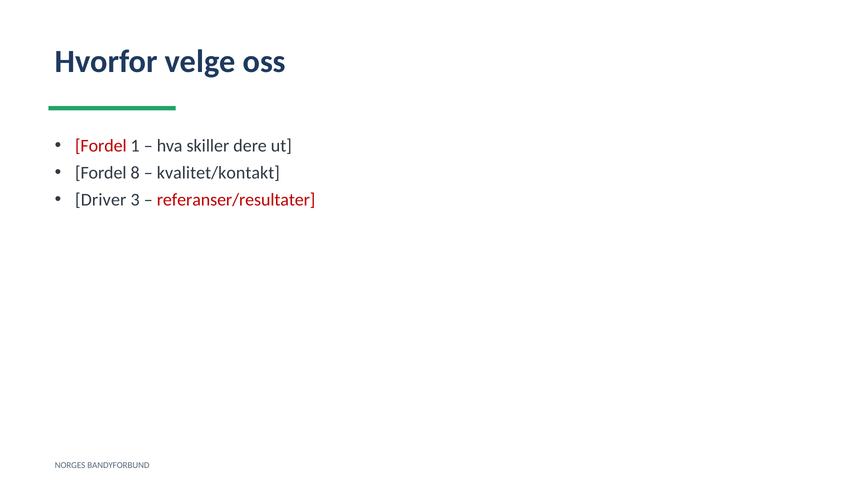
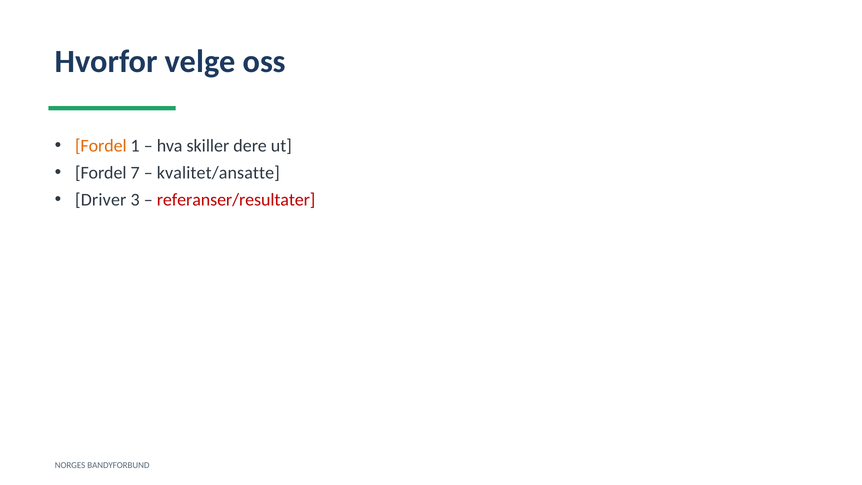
Fordel at (101, 146) colour: red -> orange
8: 8 -> 7
kvalitet/kontakt: kvalitet/kontakt -> kvalitet/ansatte
